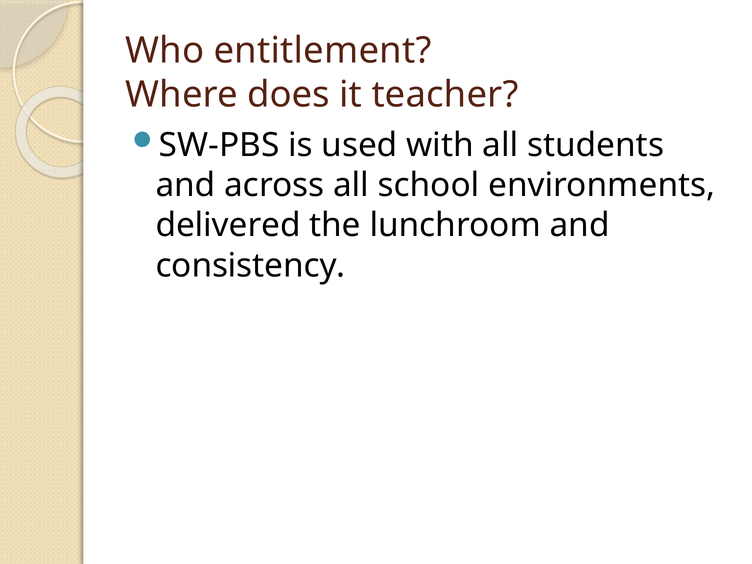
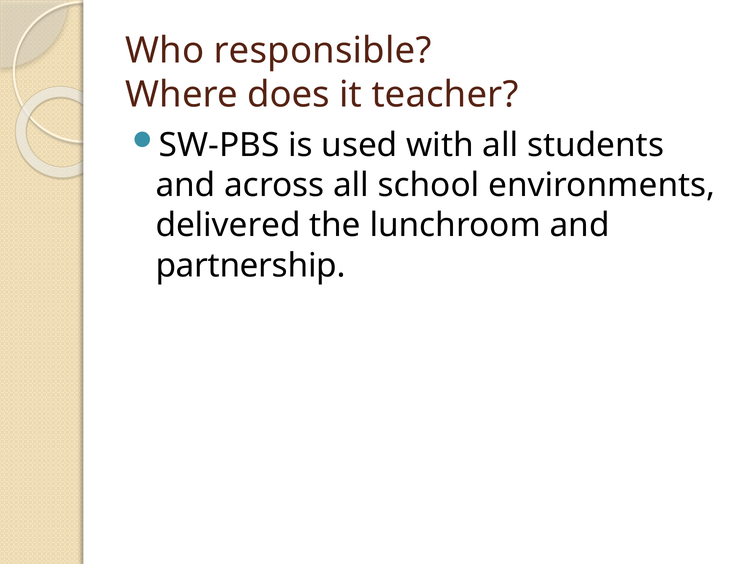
entitlement: entitlement -> responsible
consistency: consistency -> partnership
